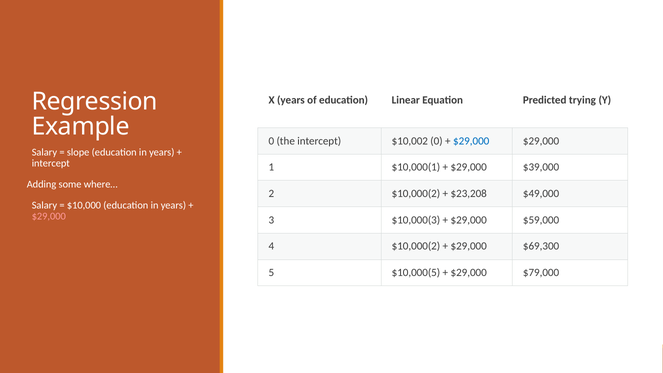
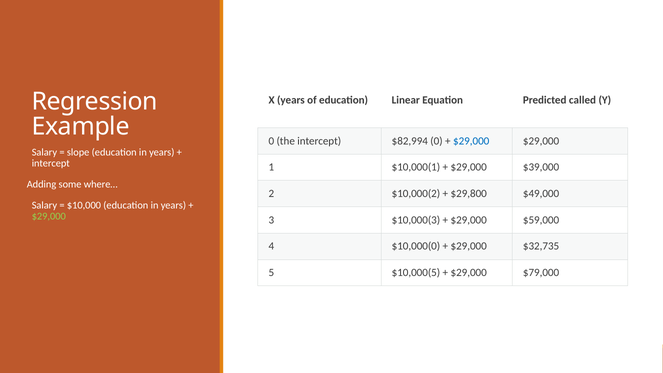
trying: trying -> called
$10,002: $10,002 -> $82,994
$23,208: $23,208 -> $29,800
$29,000 at (49, 216) colour: pink -> light green
4 $10,000(2: $10,000(2 -> $10,000(0
$69,300: $69,300 -> $32,735
